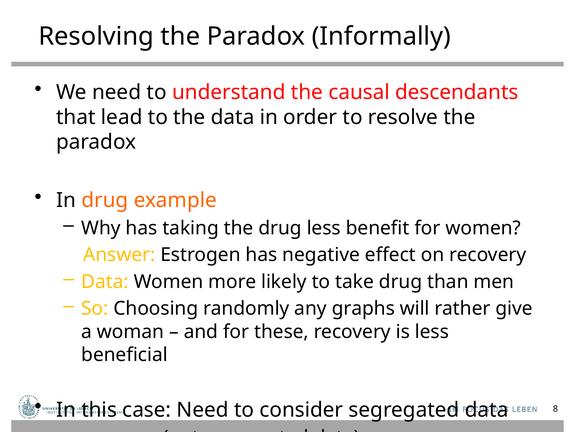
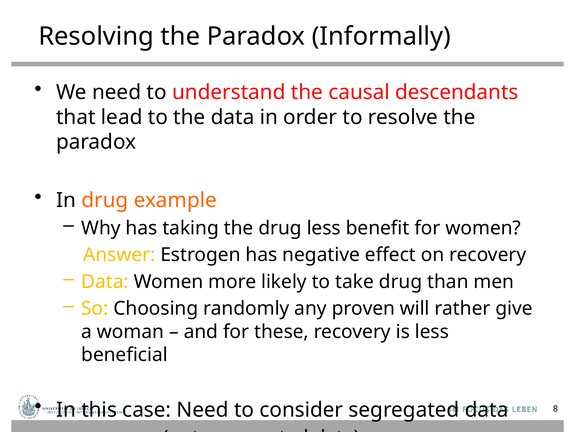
graphs: graphs -> proven
